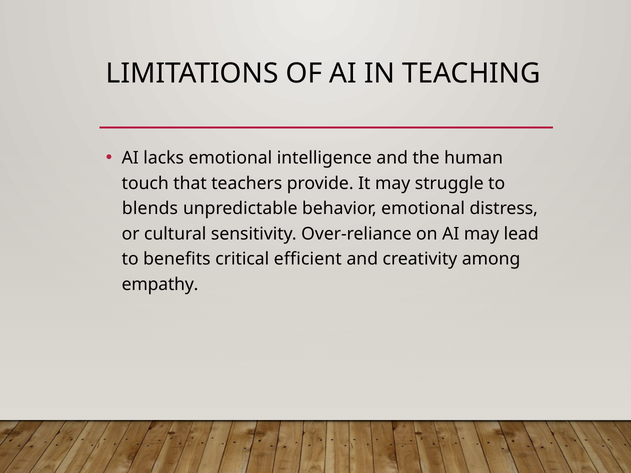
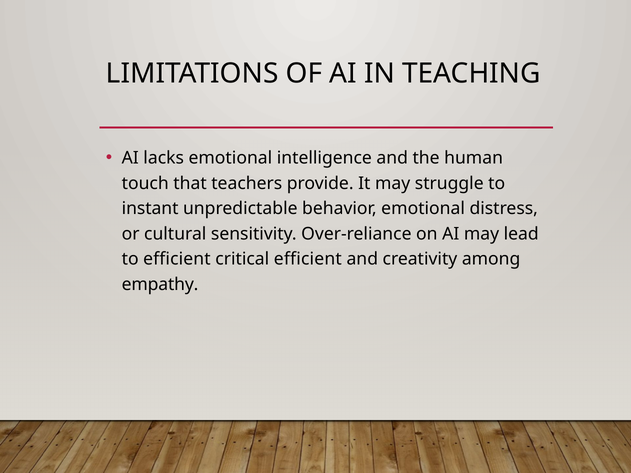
blends: blends -> instant
to benefits: benefits -> efficient
